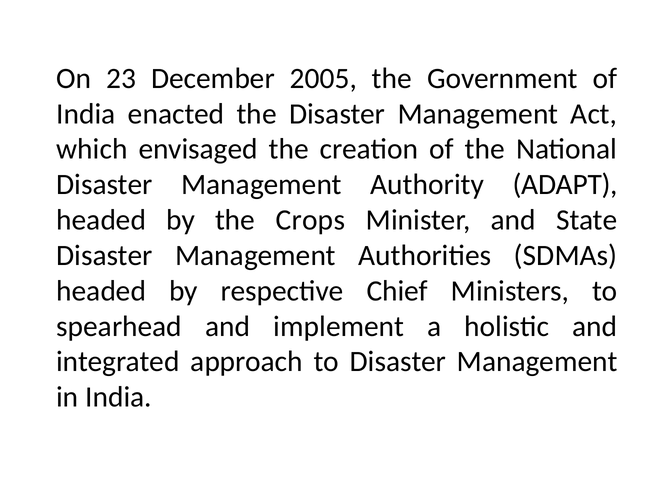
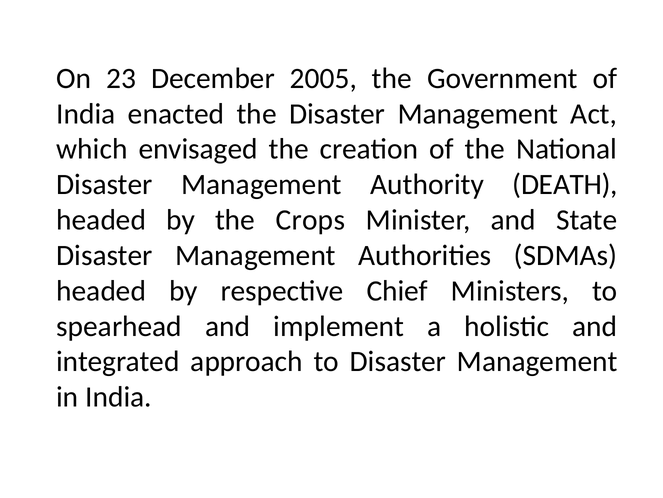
ADAPT: ADAPT -> DEATH
